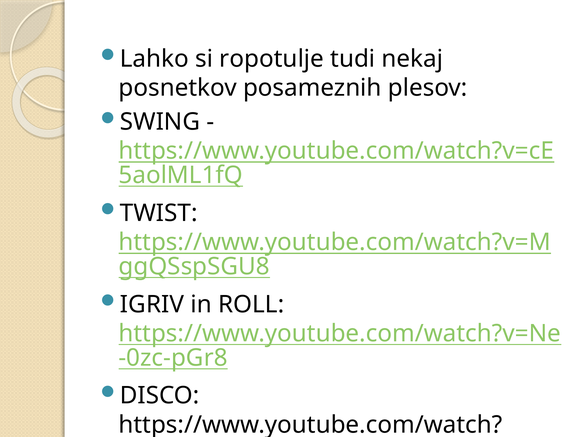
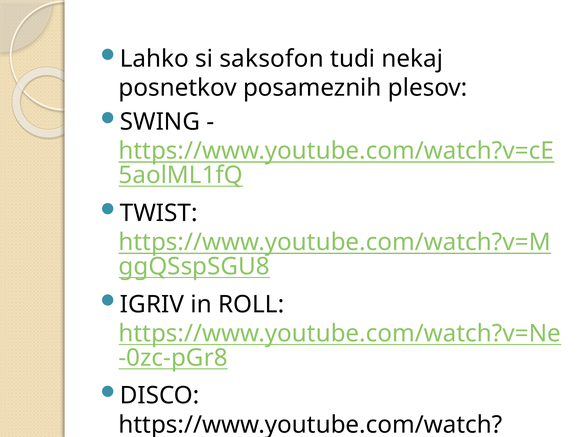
ropotulje: ropotulje -> saksofon
